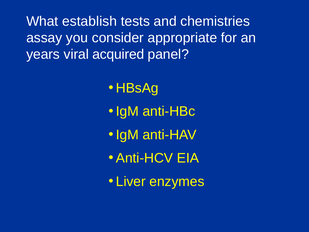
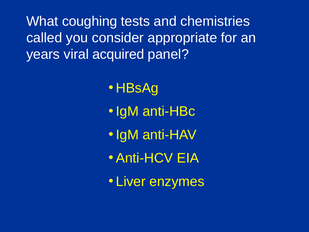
establish: establish -> coughing
assay: assay -> called
